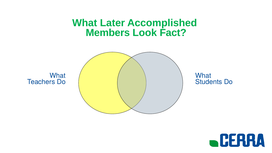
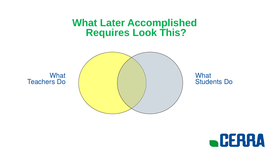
Members: Members -> Requires
Fact: Fact -> This
